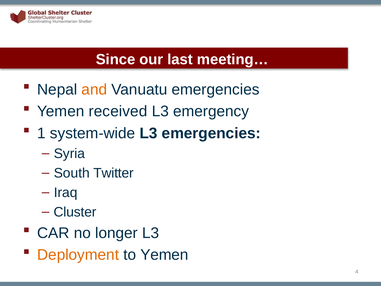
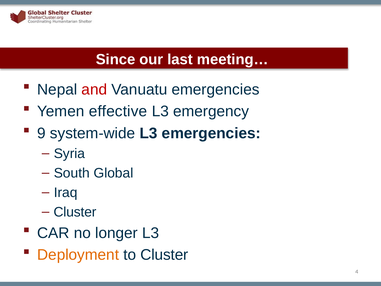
and colour: orange -> red
received: received -> effective
1: 1 -> 9
Twitter: Twitter -> Global
to Yemen: Yemen -> Cluster
